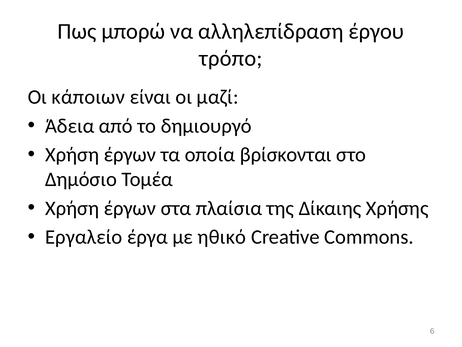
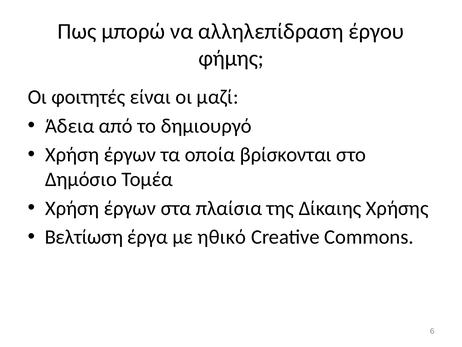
τρόπο: τρόπο -> φήμης
κάποιων: κάποιων -> φοιτητές
Εργαλείο: Εργαλείο -> Βελτίωση
